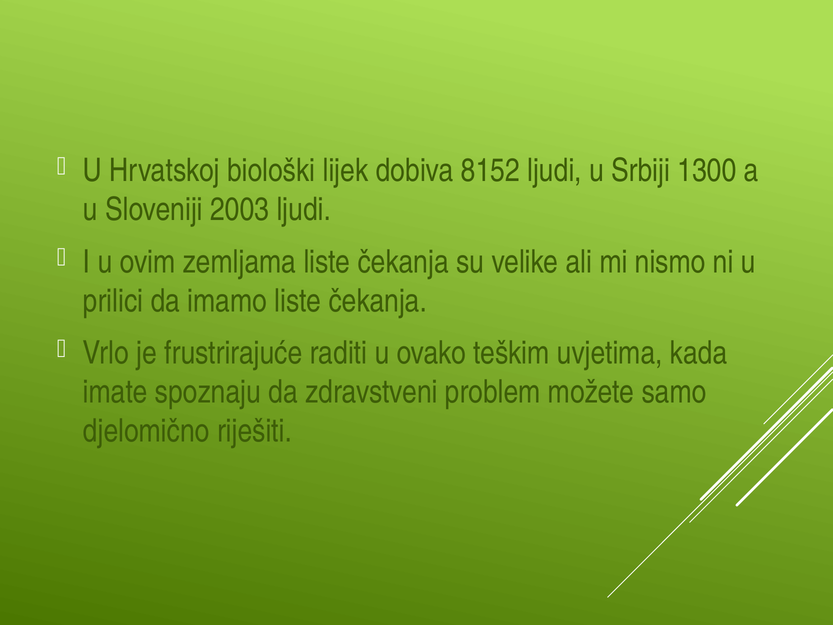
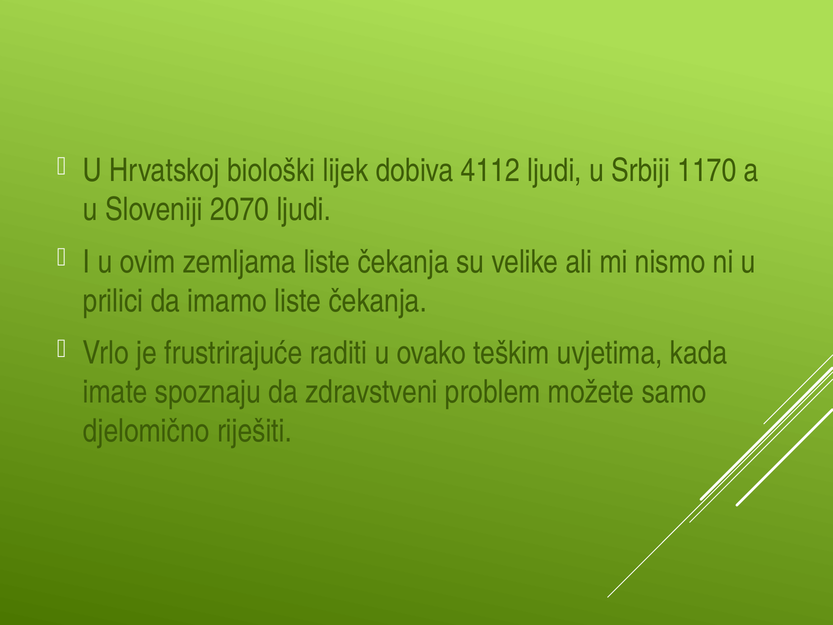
8152: 8152 -> 4112
1300: 1300 -> 1170
2003: 2003 -> 2070
